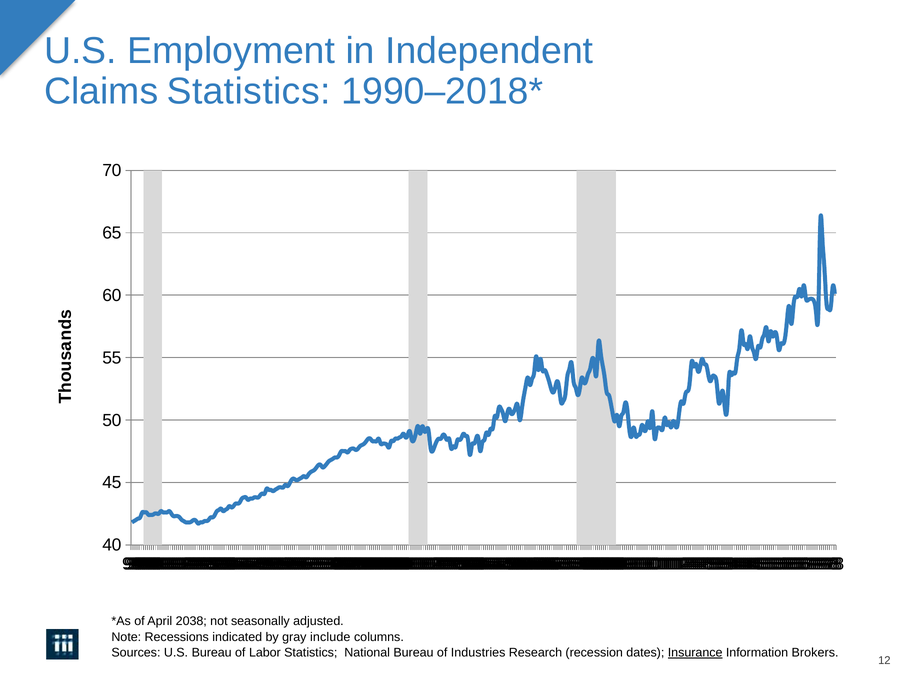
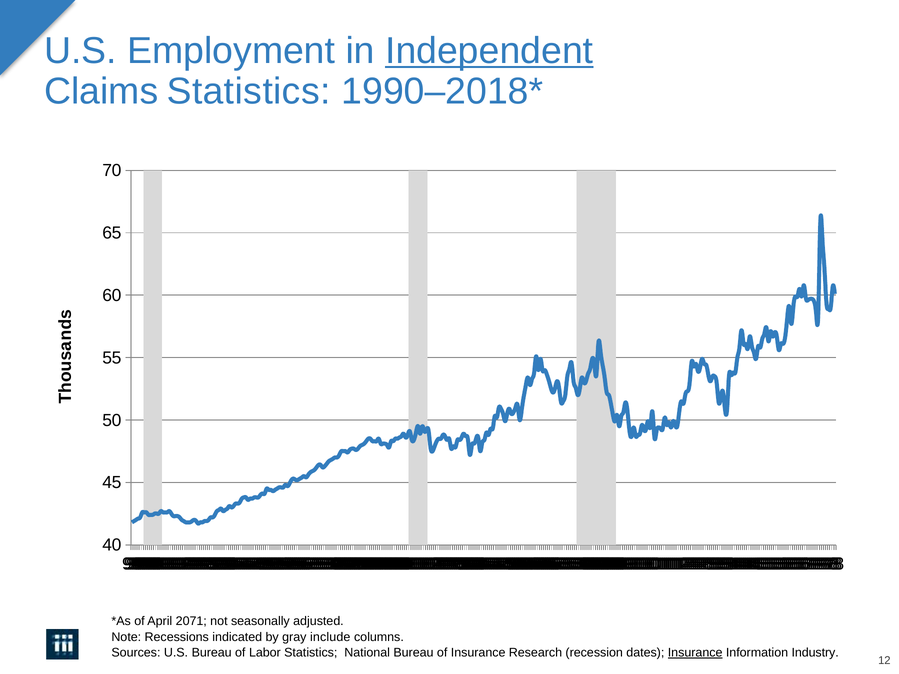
Independent underline: none -> present
2038: 2038 -> 2071
of Industries: Industries -> Insurance
Brokers: Brokers -> Industry
